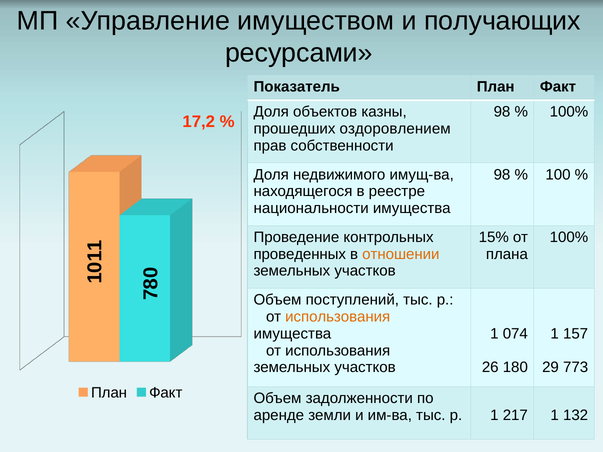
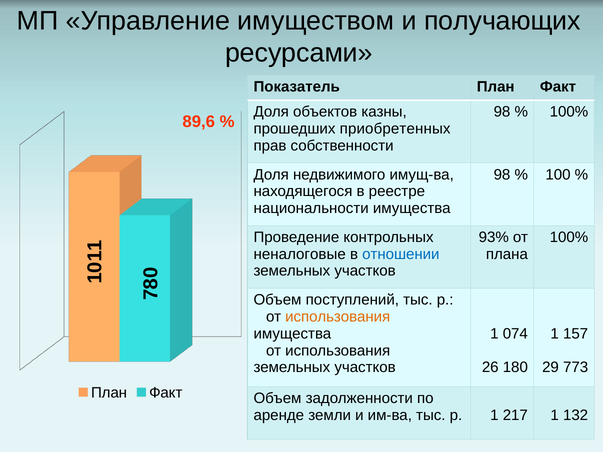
17,2: 17,2 -> 89,6
оздоровлением: оздоровлением -> приобретенных
15%: 15% -> 93%
проведенных: проведенных -> неналоговые
отношении colour: orange -> blue
